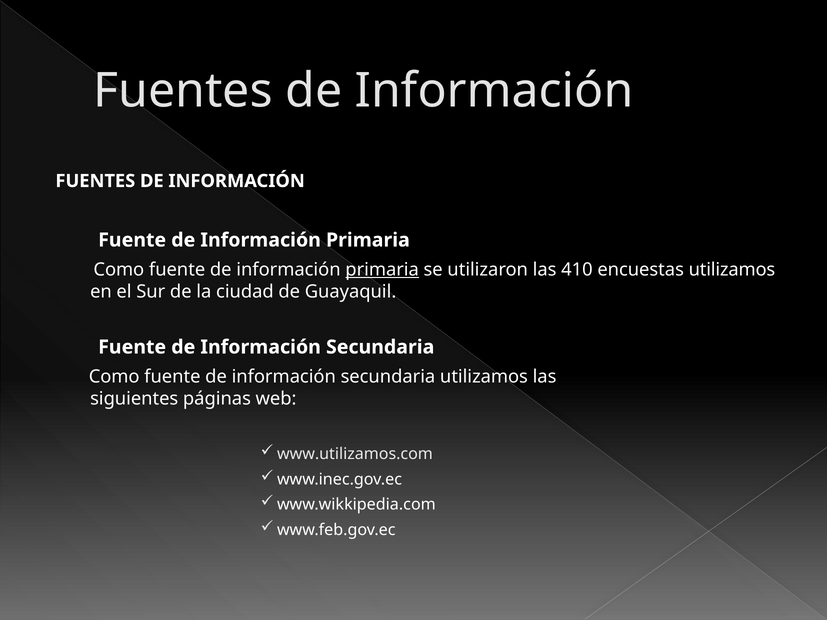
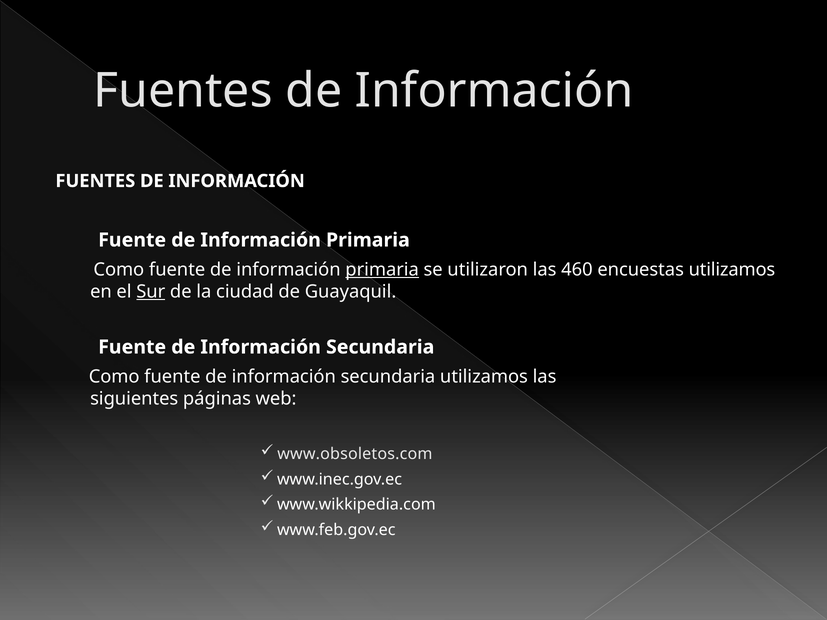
410: 410 -> 460
Sur underline: none -> present
www.utilizamos.com: www.utilizamos.com -> www.obsoletos.com
